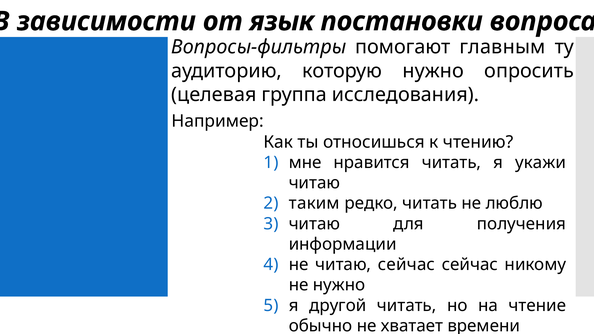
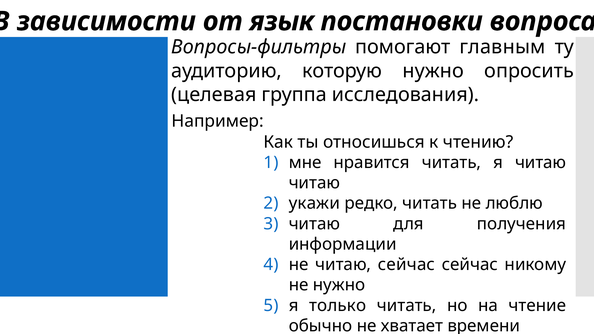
я укажи: укажи -> читаю
таким: таким -> укажи
другой: другой -> только
